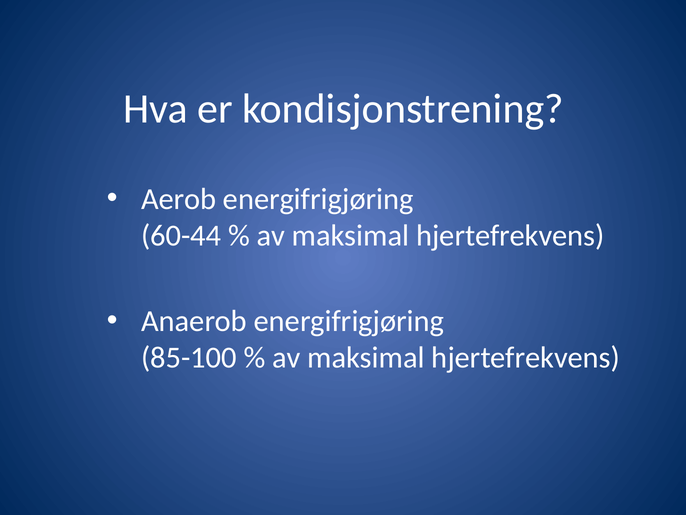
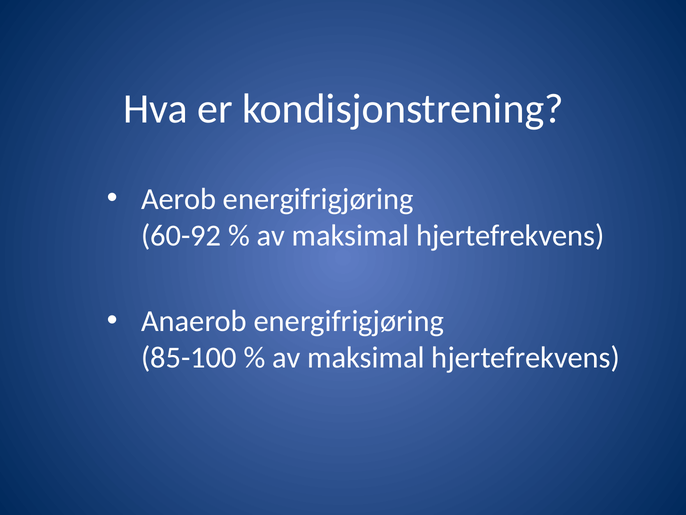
60-44: 60-44 -> 60-92
